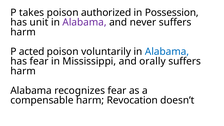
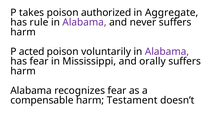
Possession: Possession -> Aggregate
unit: unit -> rule
Alabama at (167, 52) colour: blue -> purple
Revocation: Revocation -> Testament
